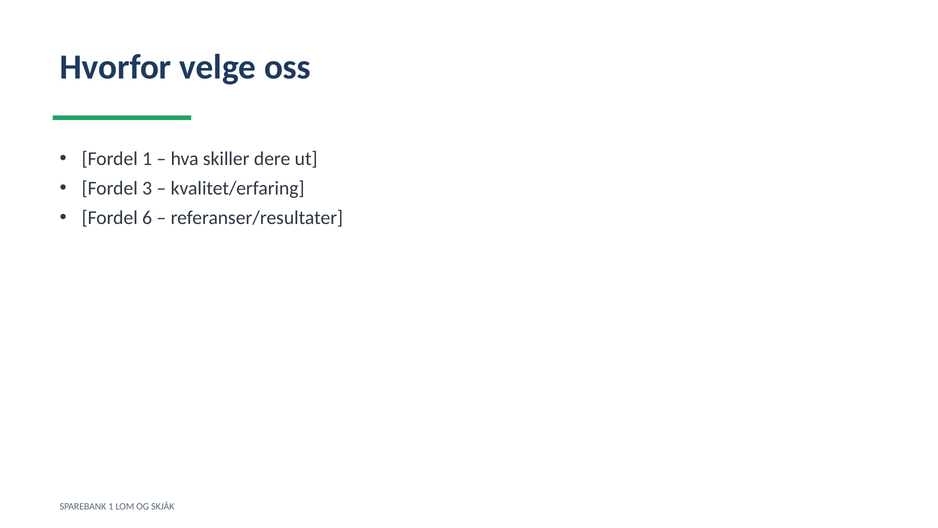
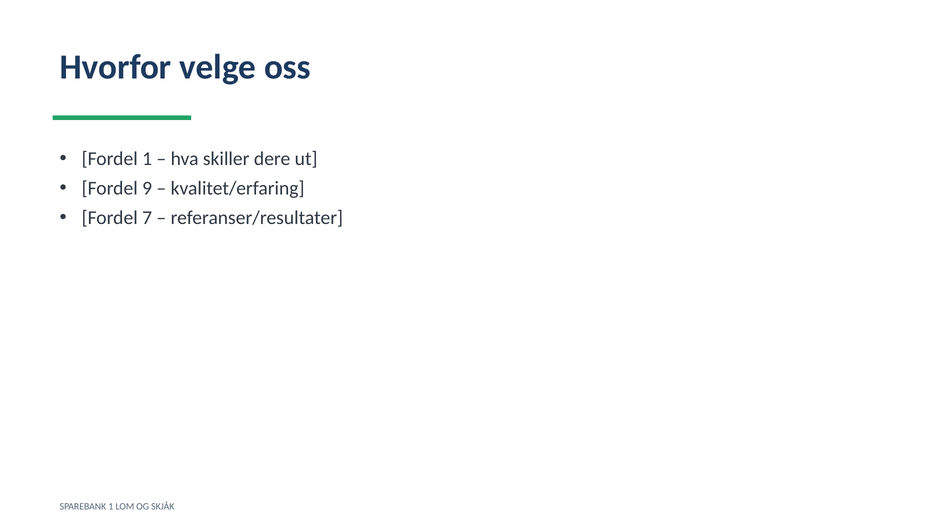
3: 3 -> 9
6: 6 -> 7
